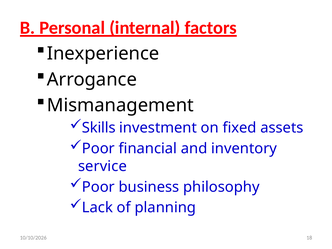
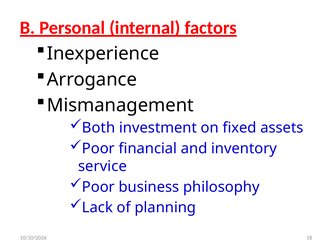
Skills: Skills -> Both
